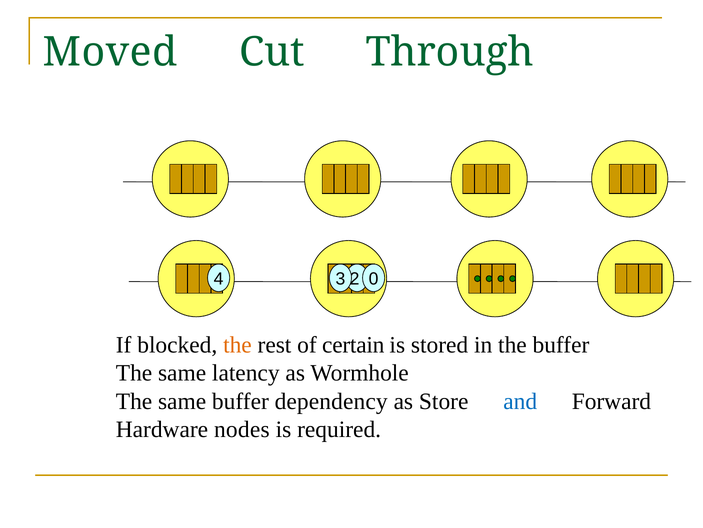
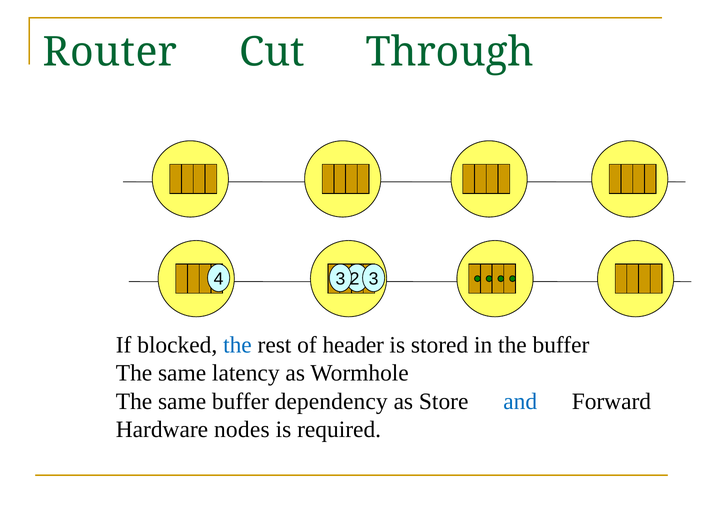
Moved: Moved -> Router
4 0: 0 -> 3
the at (237, 345) colour: orange -> blue
certain: certain -> header
